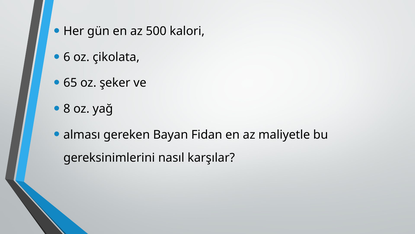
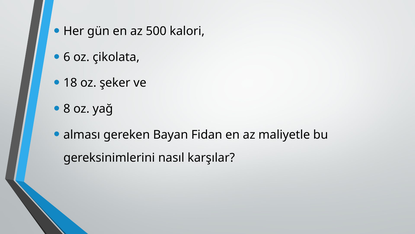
65: 65 -> 18
